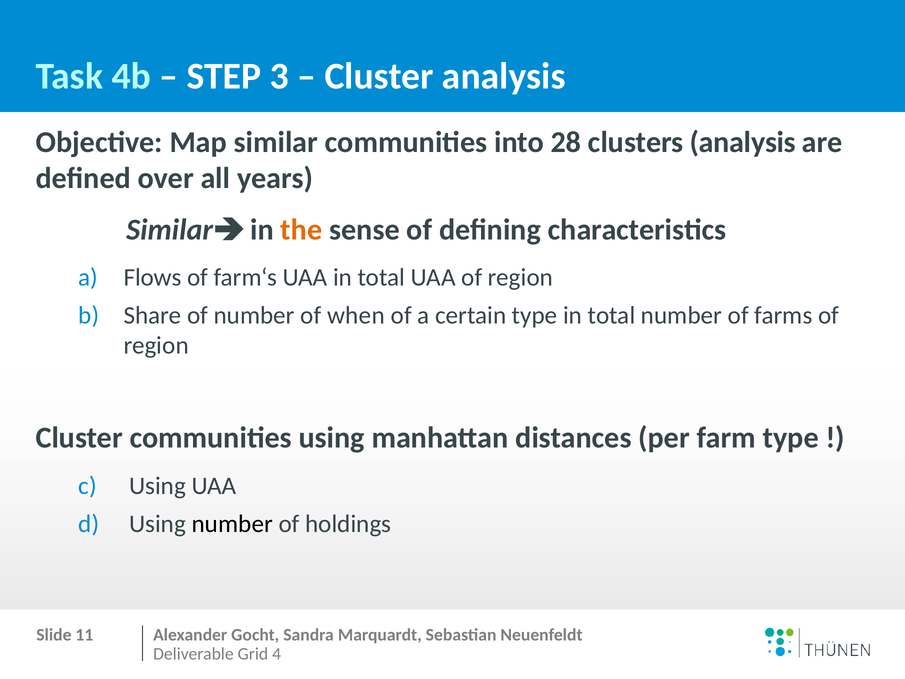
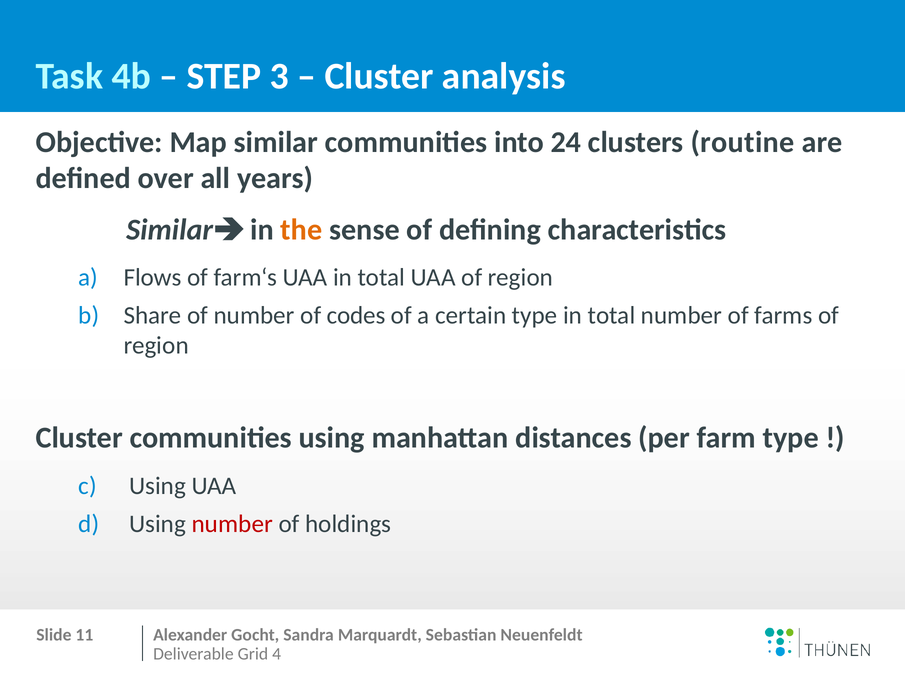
28: 28 -> 24
clusters analysis: analysis -> routine
when: when -> codes
number at (232, 524) colour: black -> red
